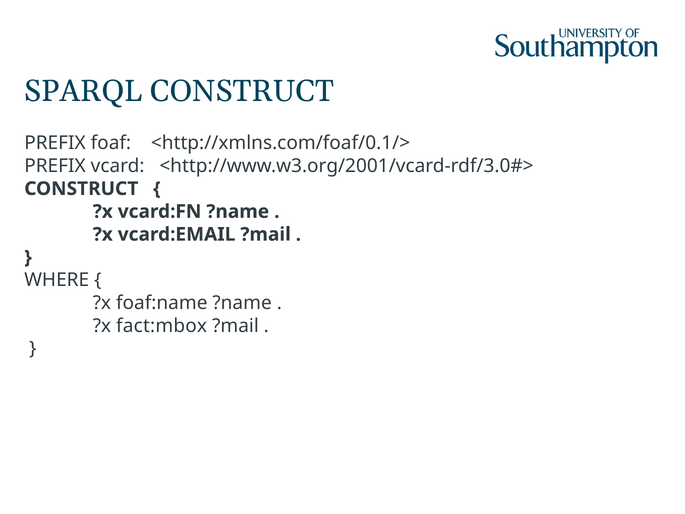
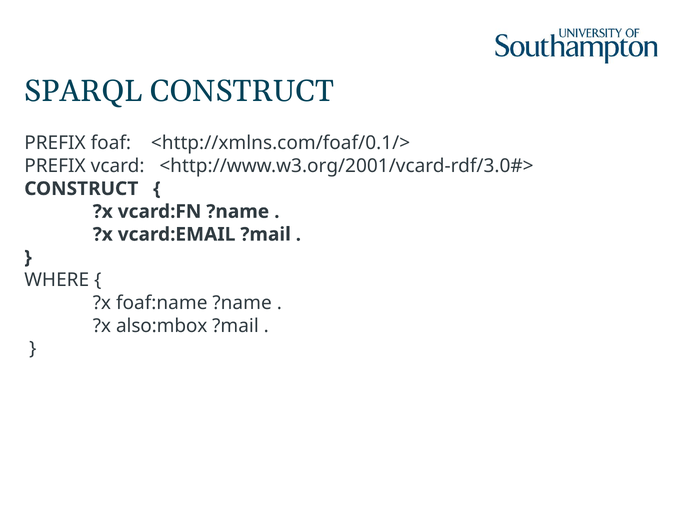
fact:mbox: fact:mbox -> also:mbox
